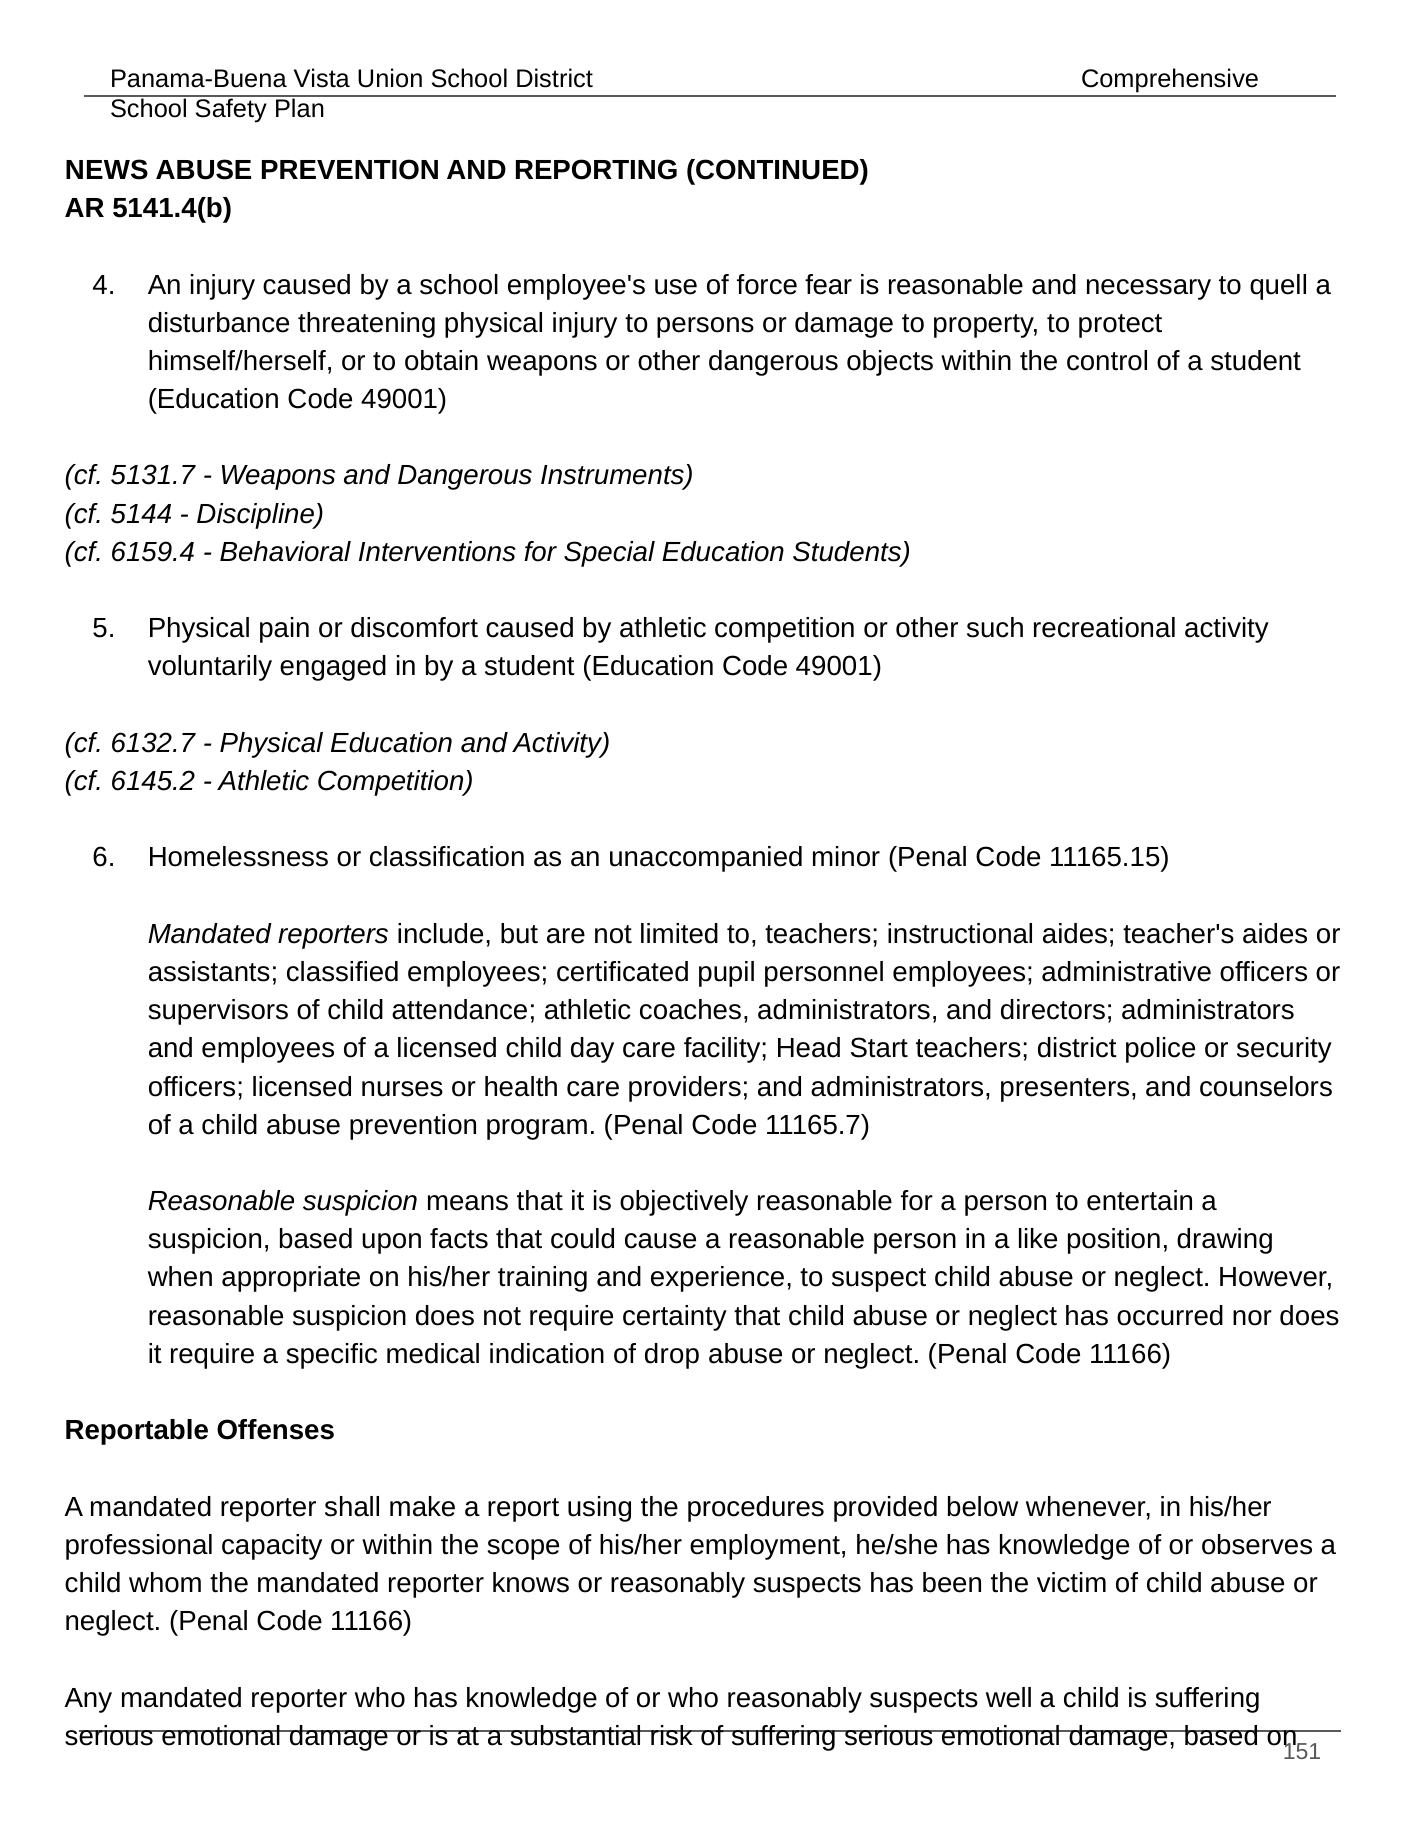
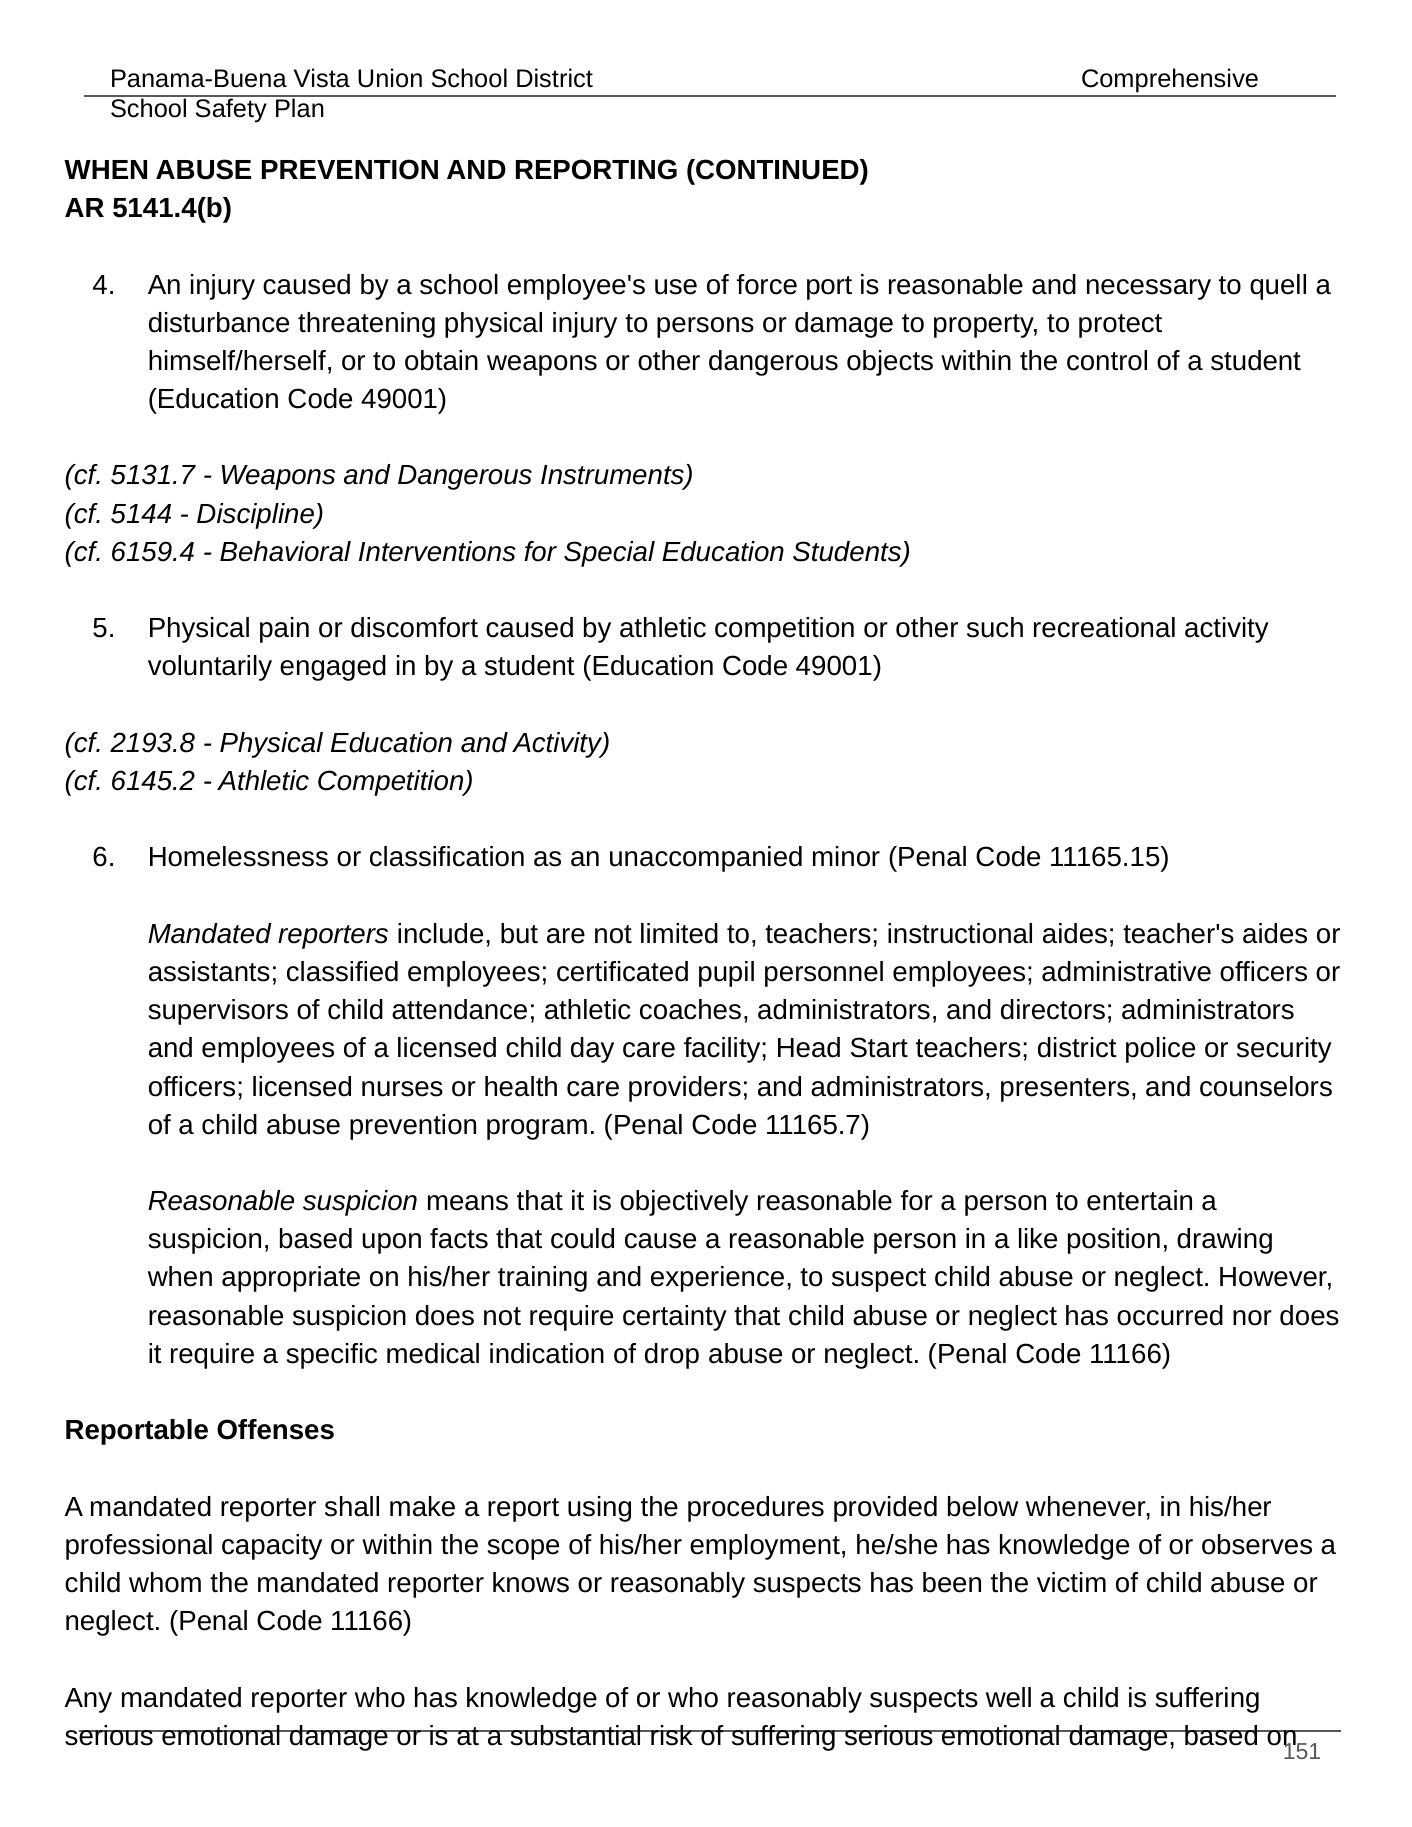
NEWS at (107, 170): NEWS -> WHEN
fear: fear -> port
6132.7: 6132.7 -> 2193.8
